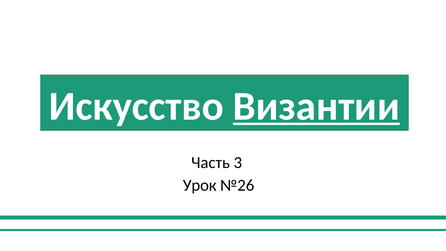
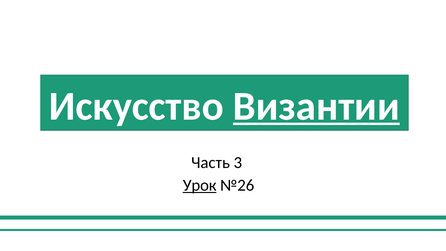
Урок underline: none -> present
